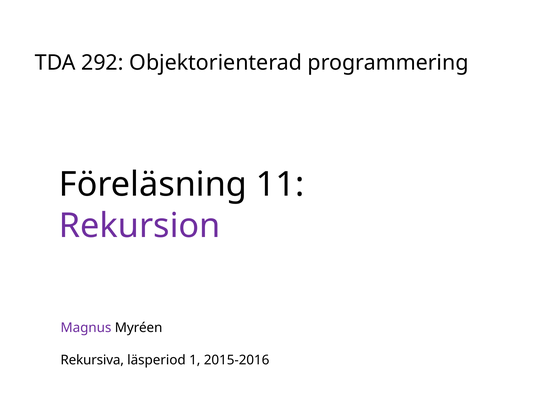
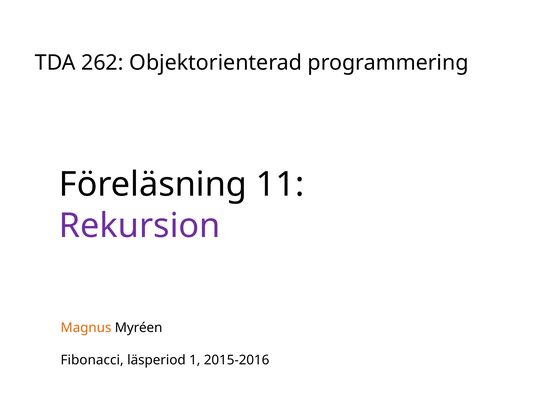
292: 292 -> 262
Magnus colour: purple -> orange
Rekursiva: Rekursiva -> Fibonacci
